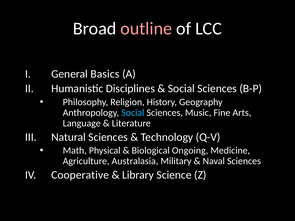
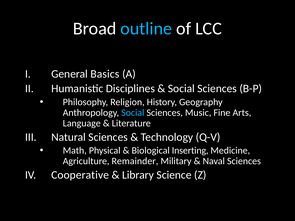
outline colour: pink -> light blue
Ongoing: Ongoing -> Inserting
Australasia: Australasia -> Remainder
